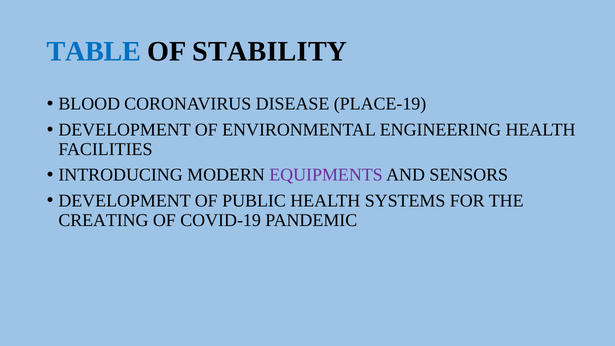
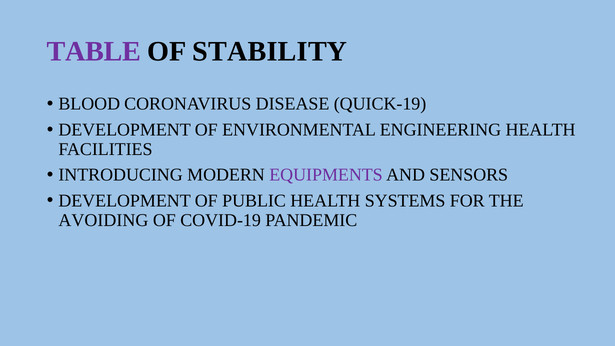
TABLE colour: blue -> purple
PLACE-19: PLACE-19 -> QUICK-19
CREATING: CREATING -> AVOIDING
